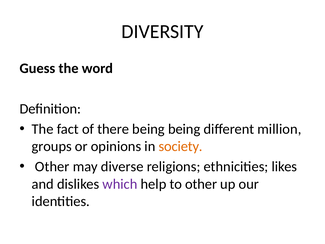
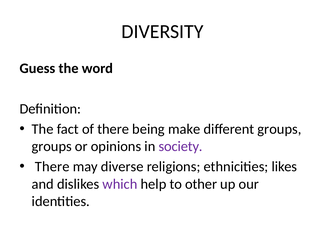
being being: being -> make
different million: million -> groups
society colour: orange -> purple
Other at (52, 167): Other -> There
